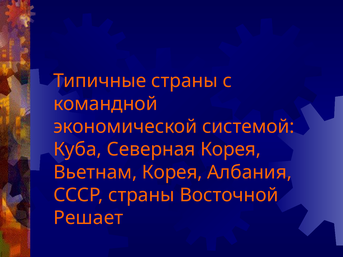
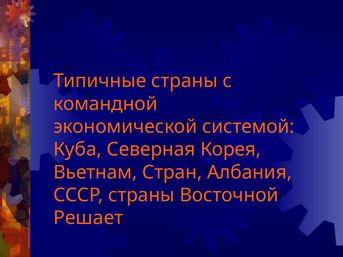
Вьетнам Корея: Корея -> Стран
